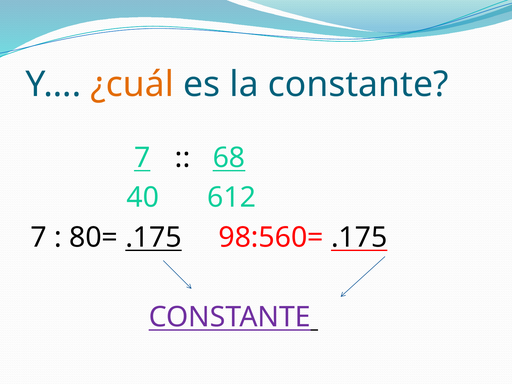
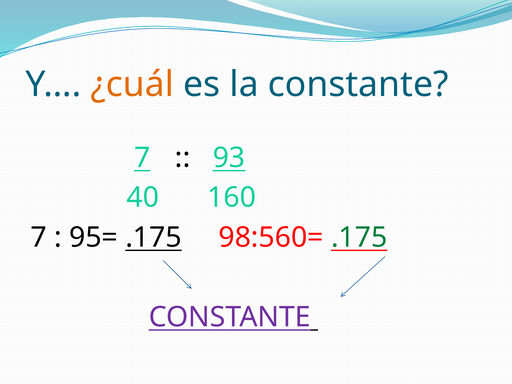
68: 68 -> 93
612: 612 -> 160
80=: 80= -> 95=
.175 at (359, 237) colour: black -> green
